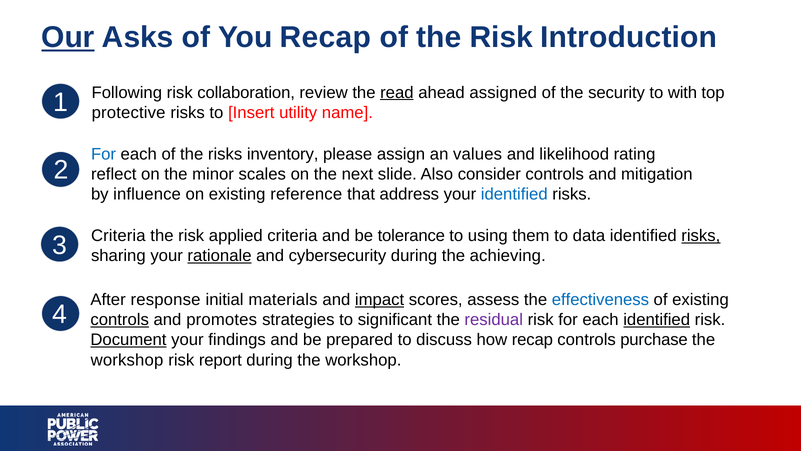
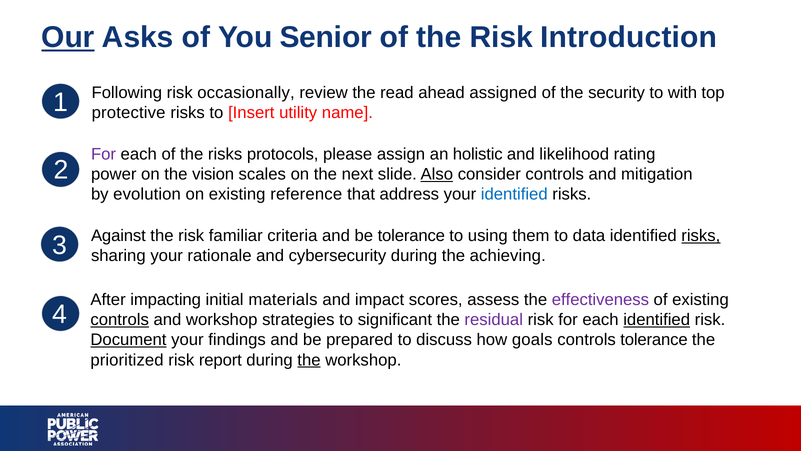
You Recap: Recap -> Senior
collaboration: collaboration -> occasionally
read underline: present -> none
For at (104, 154) colour: blue -> purple
inventory: inventory -> protocols
values: values -> holistic
reflect: reflect -> power
minor: minor -> vision
Also underline: none -> present
influence: influence -> evolution
Criteria at (118, 236): Criteria -> Against
applied: applied -> familiar
rationale underline: present -> none
response: response -> impacting
impact underline: present -> none
effectiveness colour: blue -> purple
and promotes: promotes -> workshop
how recap: recap -> goals
controls purchase: purchase -> tolerance
workshop at (127, 360): workshop -> prioritized
the at (309, 360) underline: none -> present
